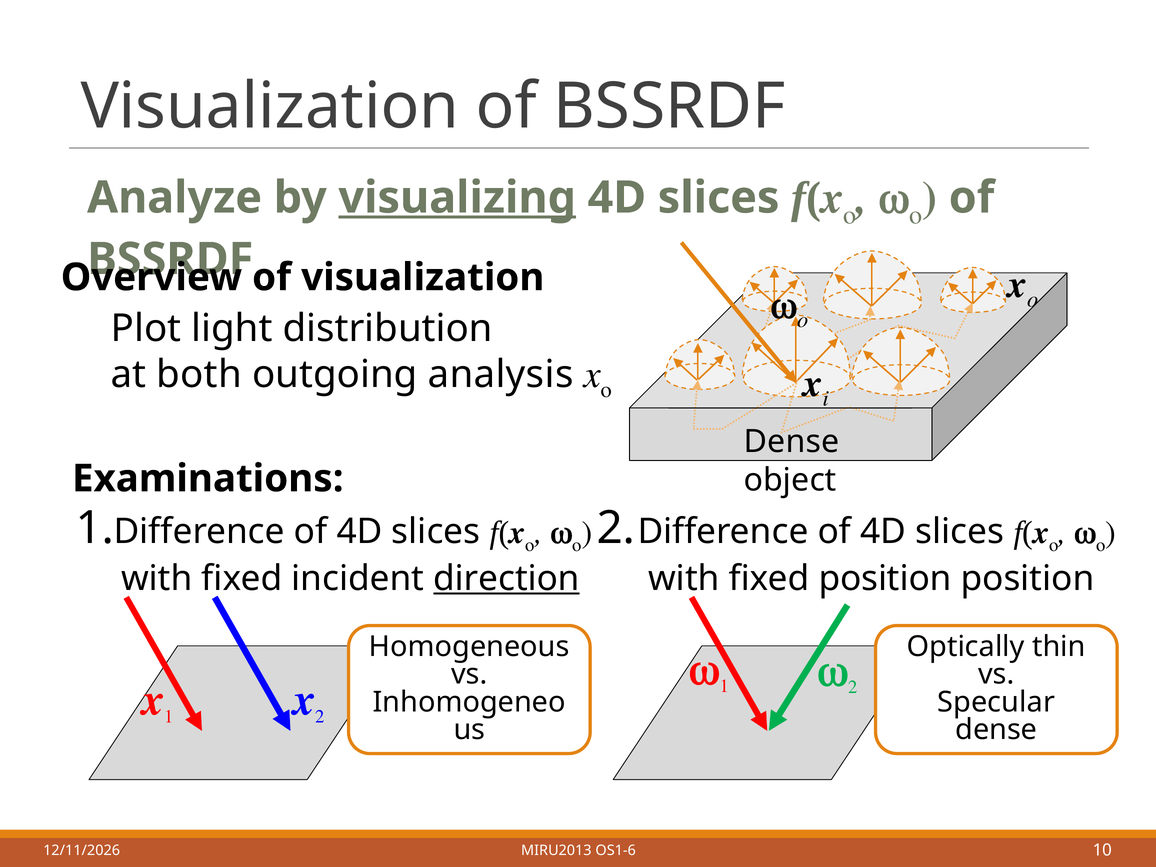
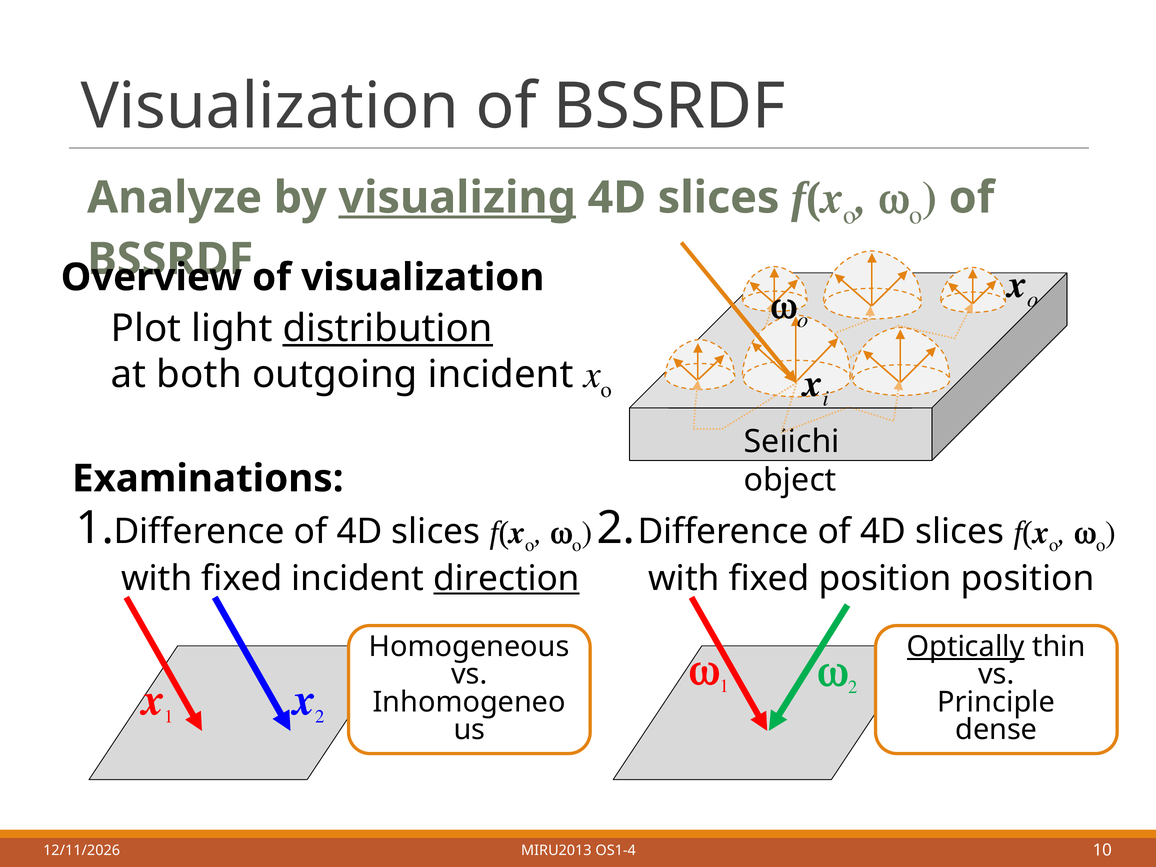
distribution underline: none -> present
outgoing analysis: analysis -> incident
Dense at (792, 442): Dense -> Seiichi
Optically underline: none -> present
Specular: Specular -> Principle
OS1-6: OS1-6 -> OS1-4
